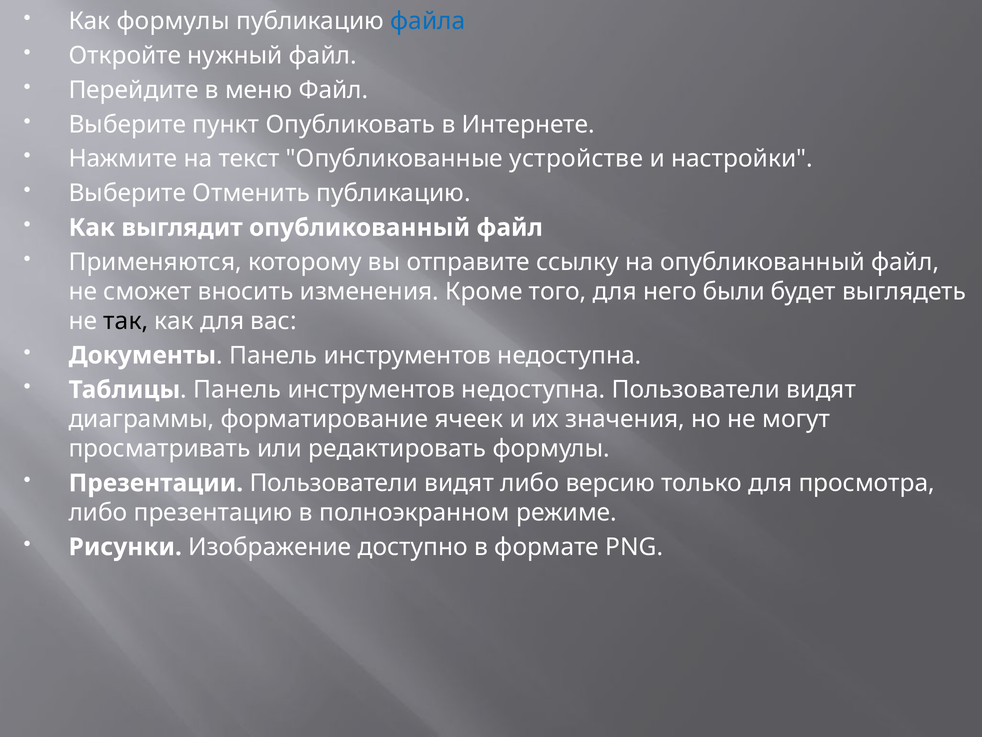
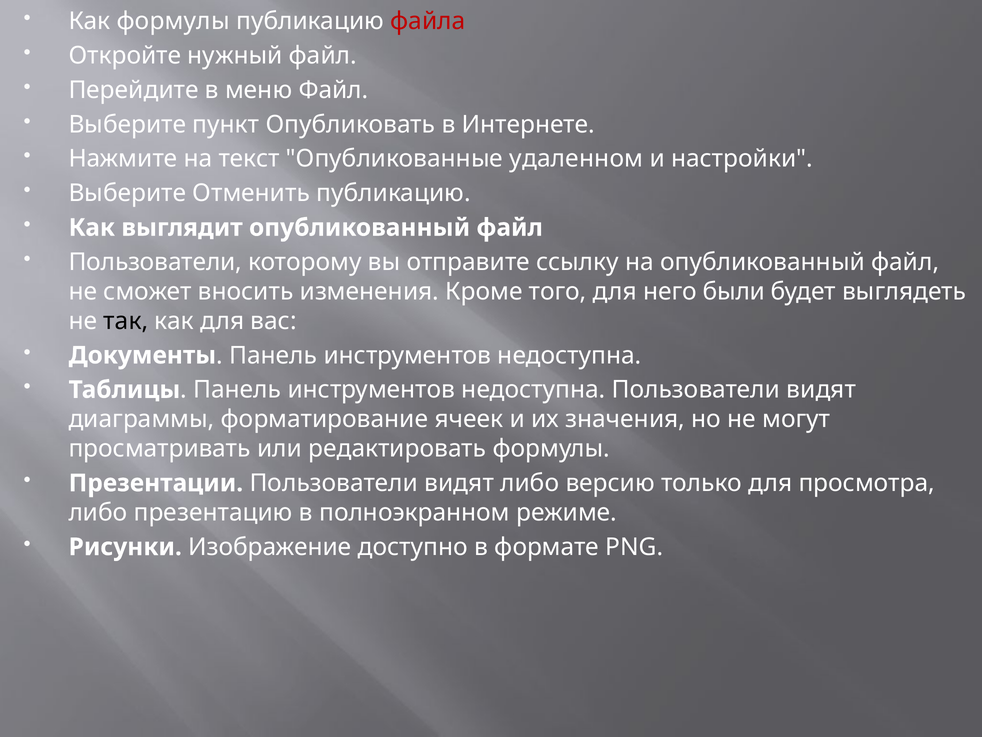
файла colour: blue -> red
устройстве: устройстве -> удаленном
Применяются at (155, 262): Применяются -> Пользователи
